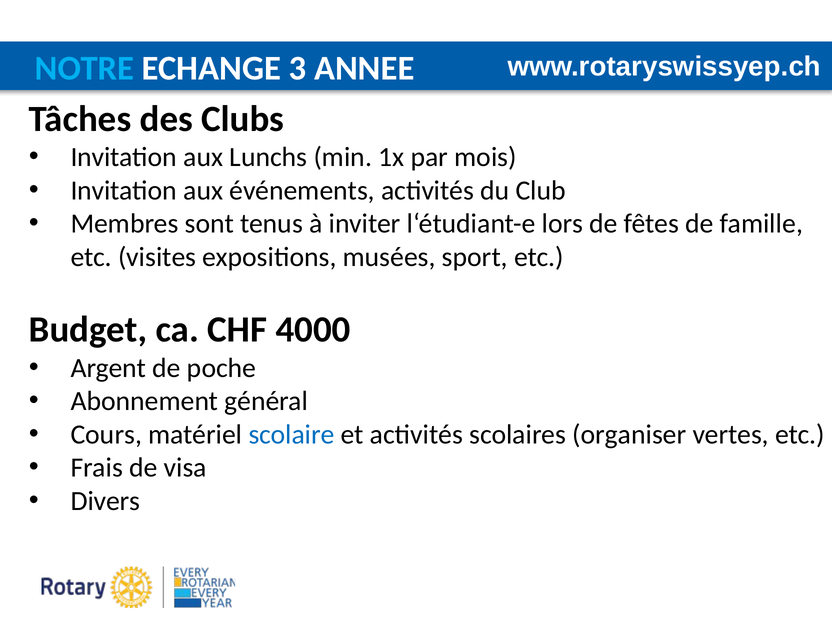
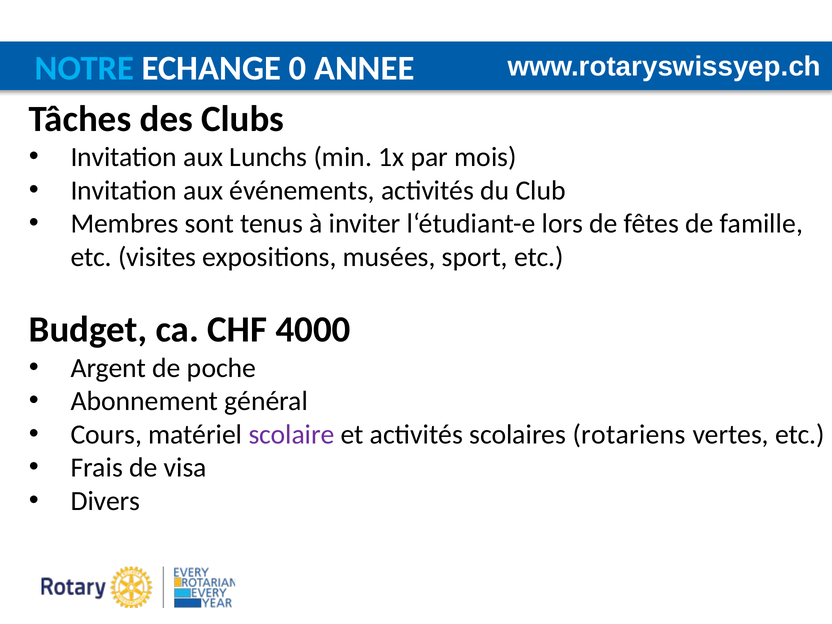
3: 3 -> 0
scolaire colour: blue -> purple
organiser: organiser -> rotariens
